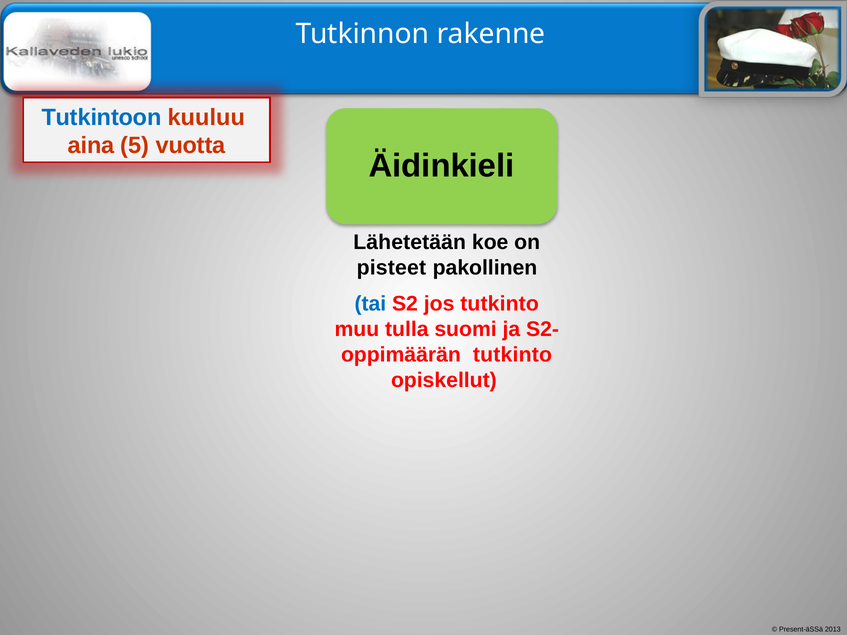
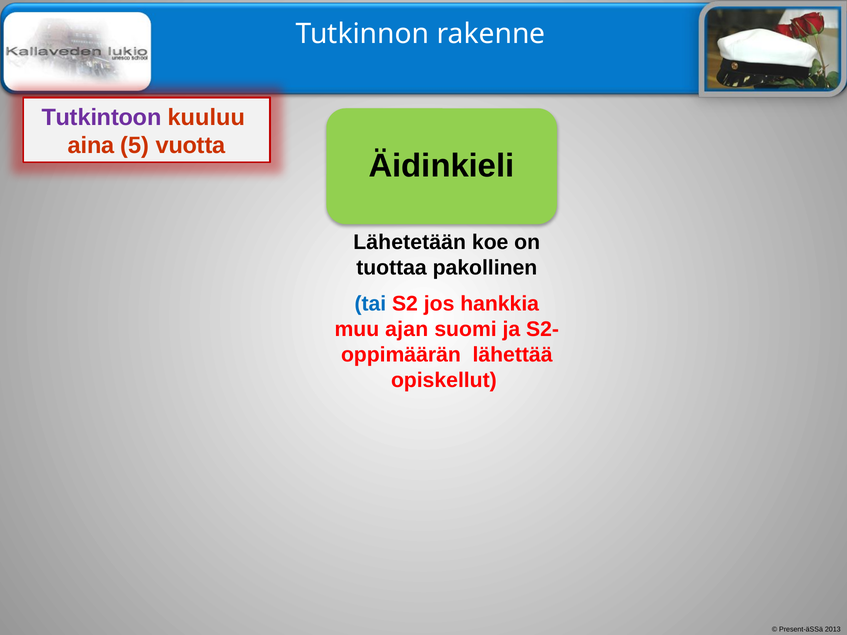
Tutkintoon colour: blue -> purple
pisteet: pisteet -> tuottaa
jos tutkinto: tutkinto -> hankkia
tulla: tulla -> ajan
tutkinto at (512, 355): tutkinto -> lähettää
